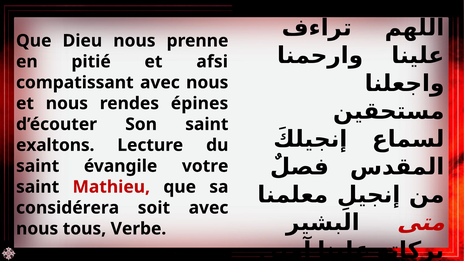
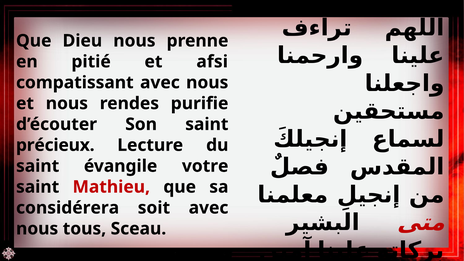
épines: épines -> purifie
exaltons: exaltons -> précieux
Verbe: Verbe -> Sceau
